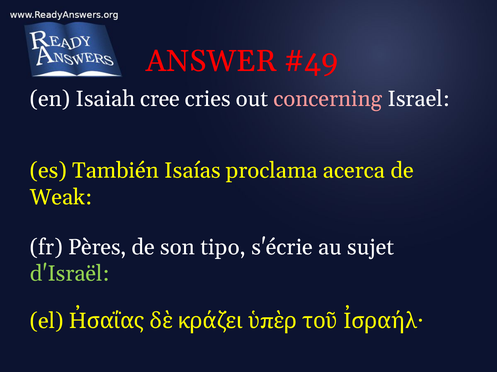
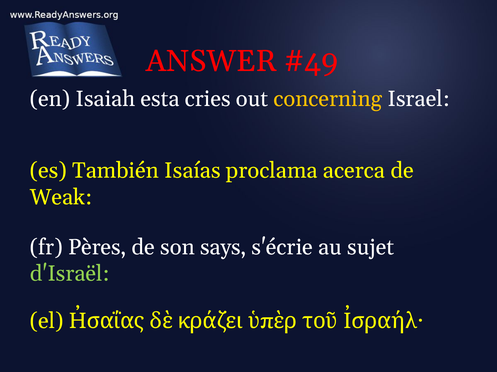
cree: cree -> esta
concerning colour: pink -> yellow
tipo: tipo -> says
